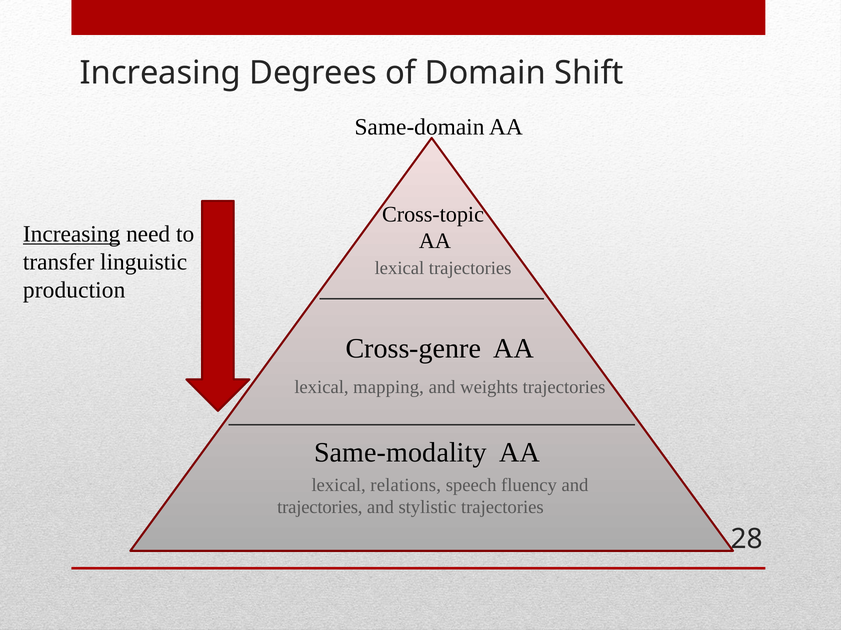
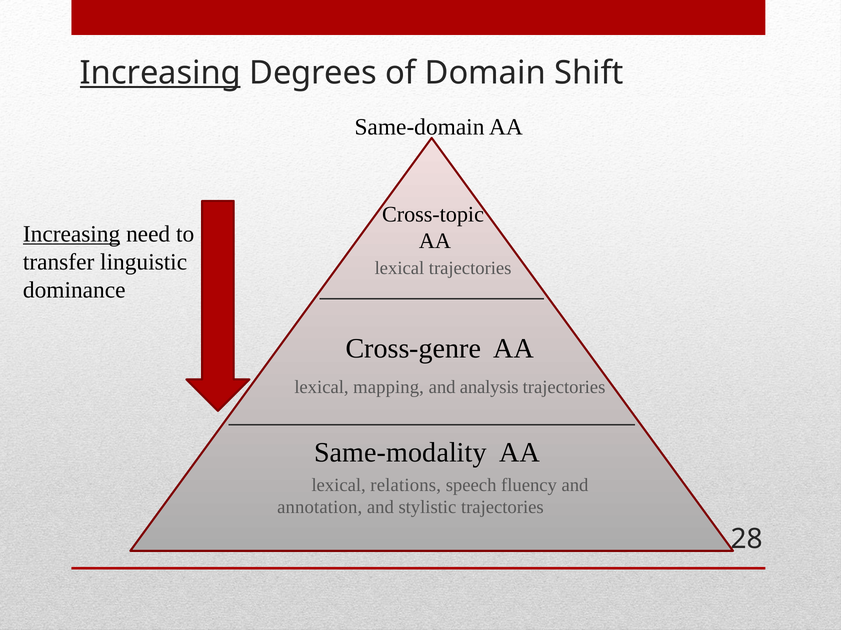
Increasing at (160, 73) underline: none -> present
production: production -> dominance
weights: weights -> analysis
trajectories at (320, 508): trajectories -> annotation
